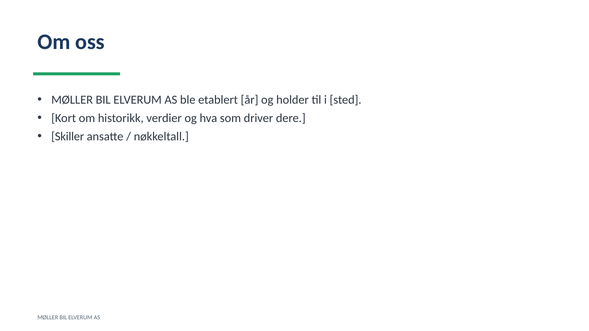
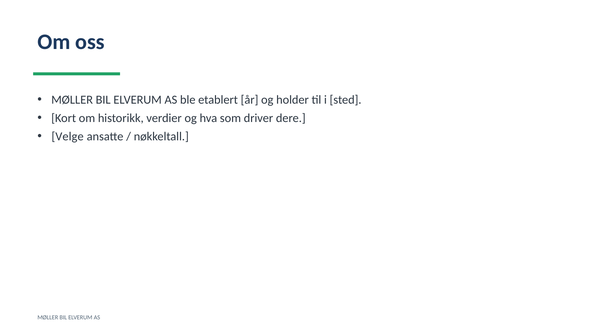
Skiller: Skiller -> Velge
